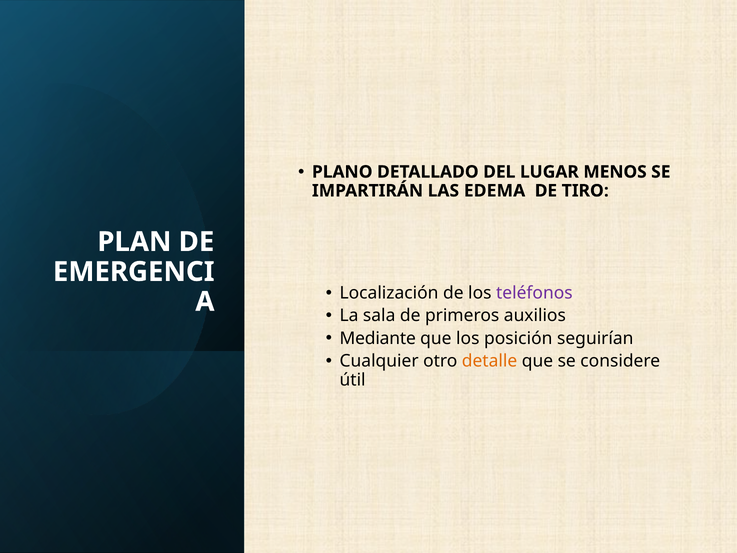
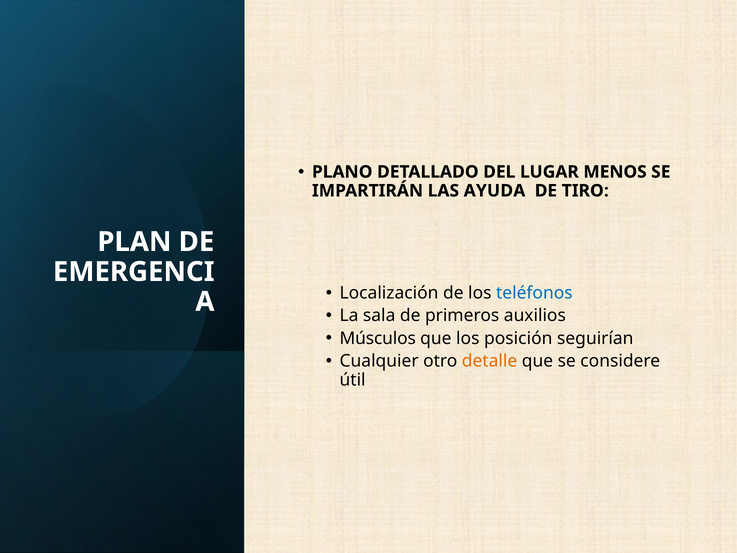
EDEMA: EDEMA -> AYUDA
teléfonos colour: purple -> blue
Mediante: Mediante -> Músculos
